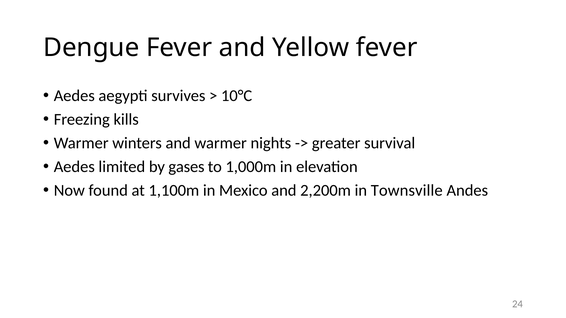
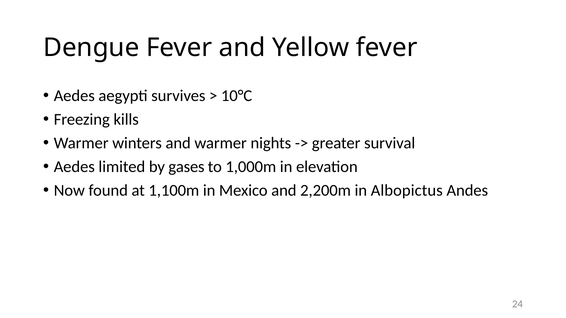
Townsville: Townsville -> Albopictus
